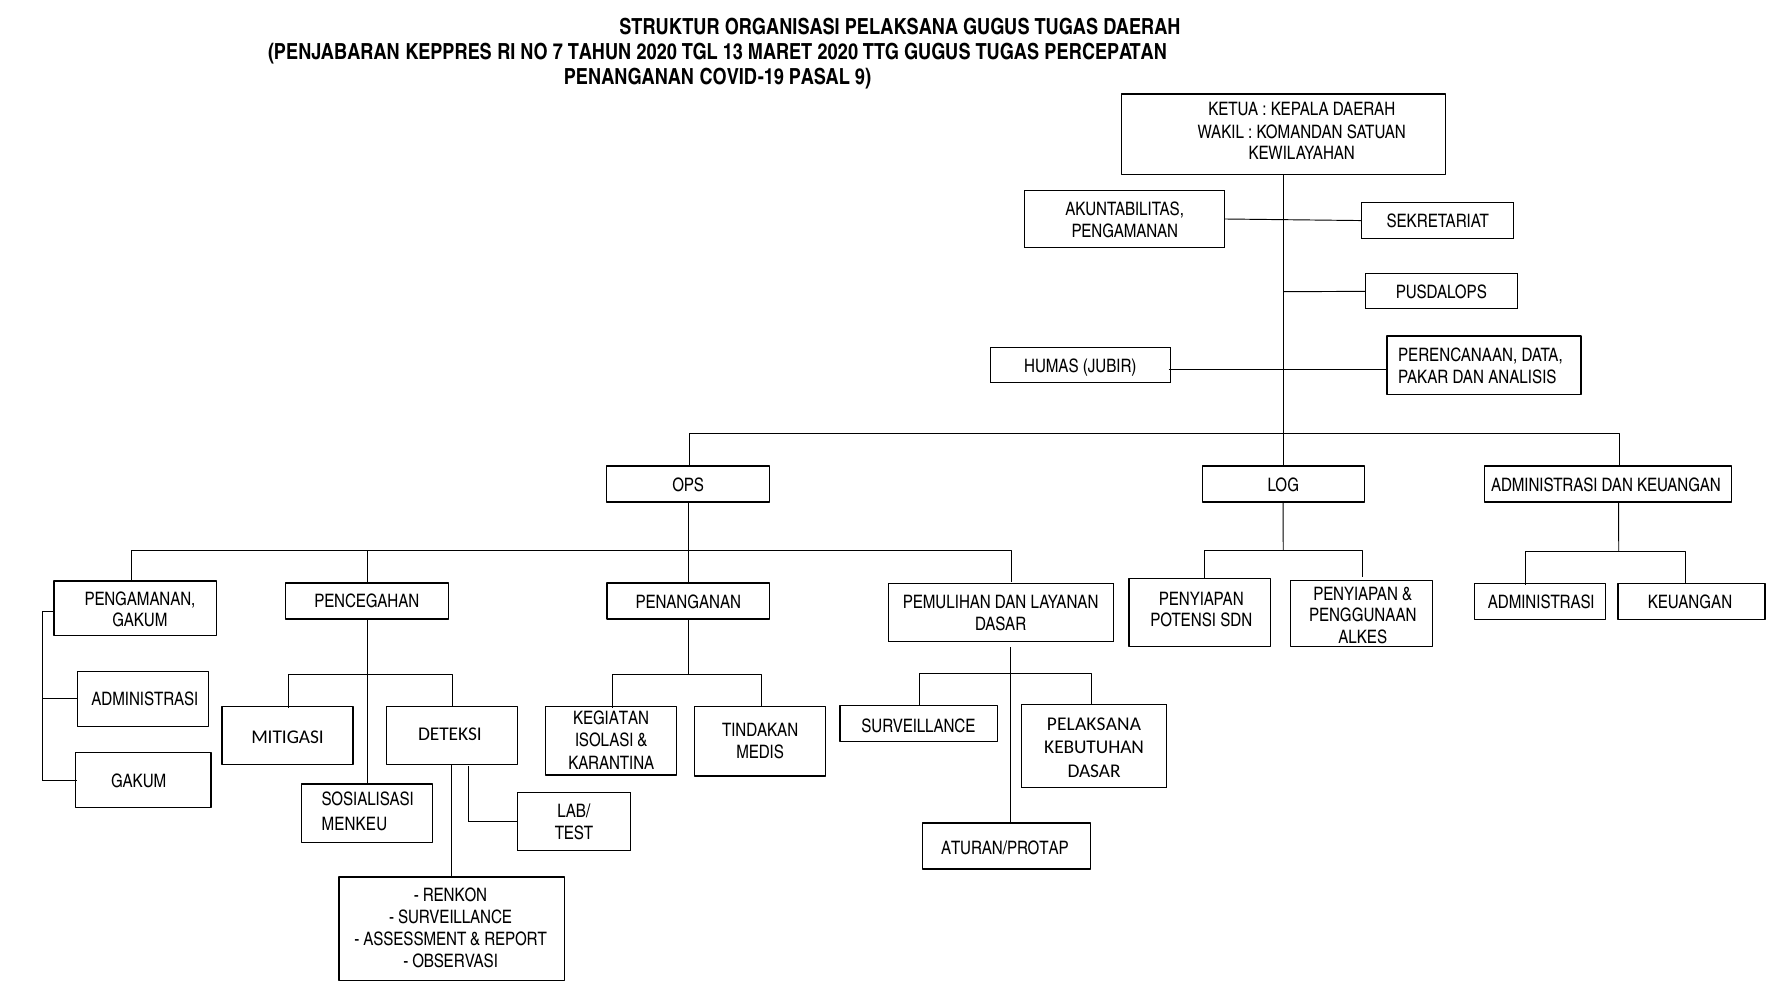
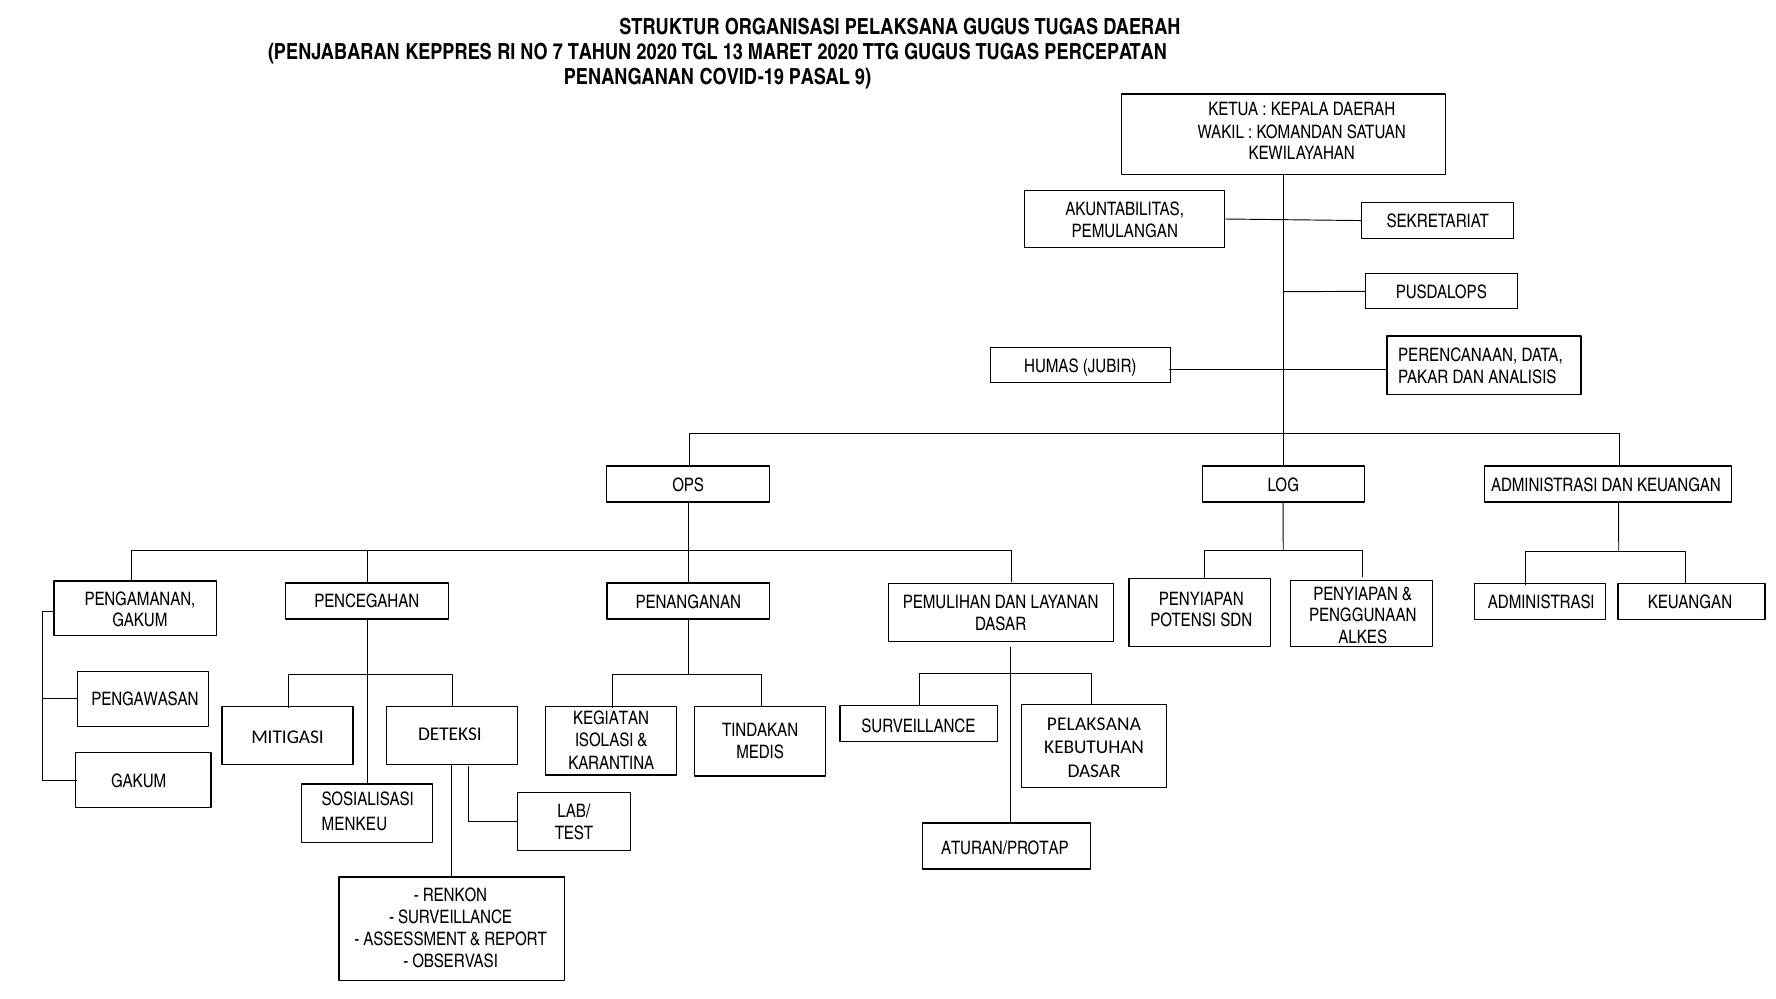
PENGAMANAN at (1125, 231): PENGAMANAN -> PEMULANGAN
ADMINISTRASI at (145, 700): ADMINISTRASI -> PENGAWASAN
